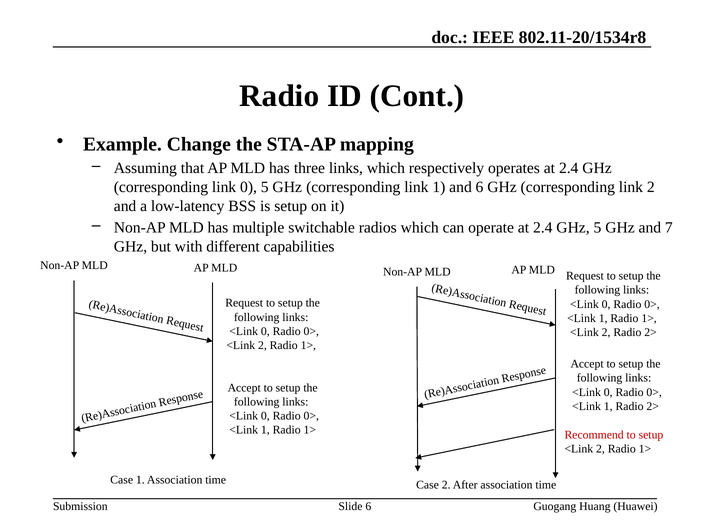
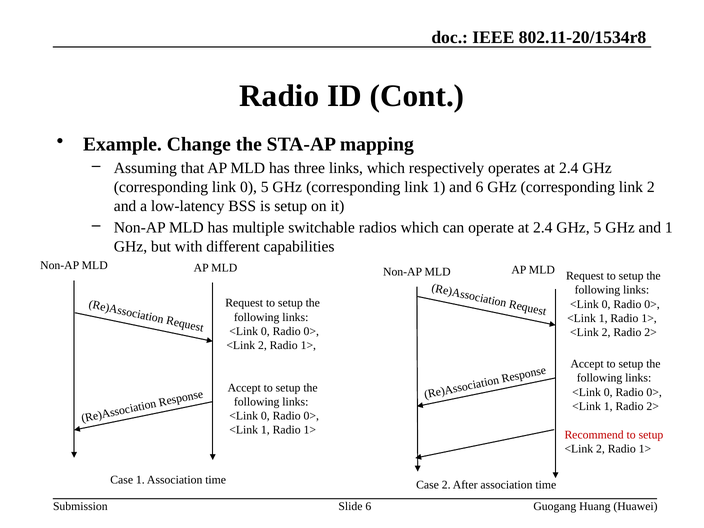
and 7: 7 -> 1
